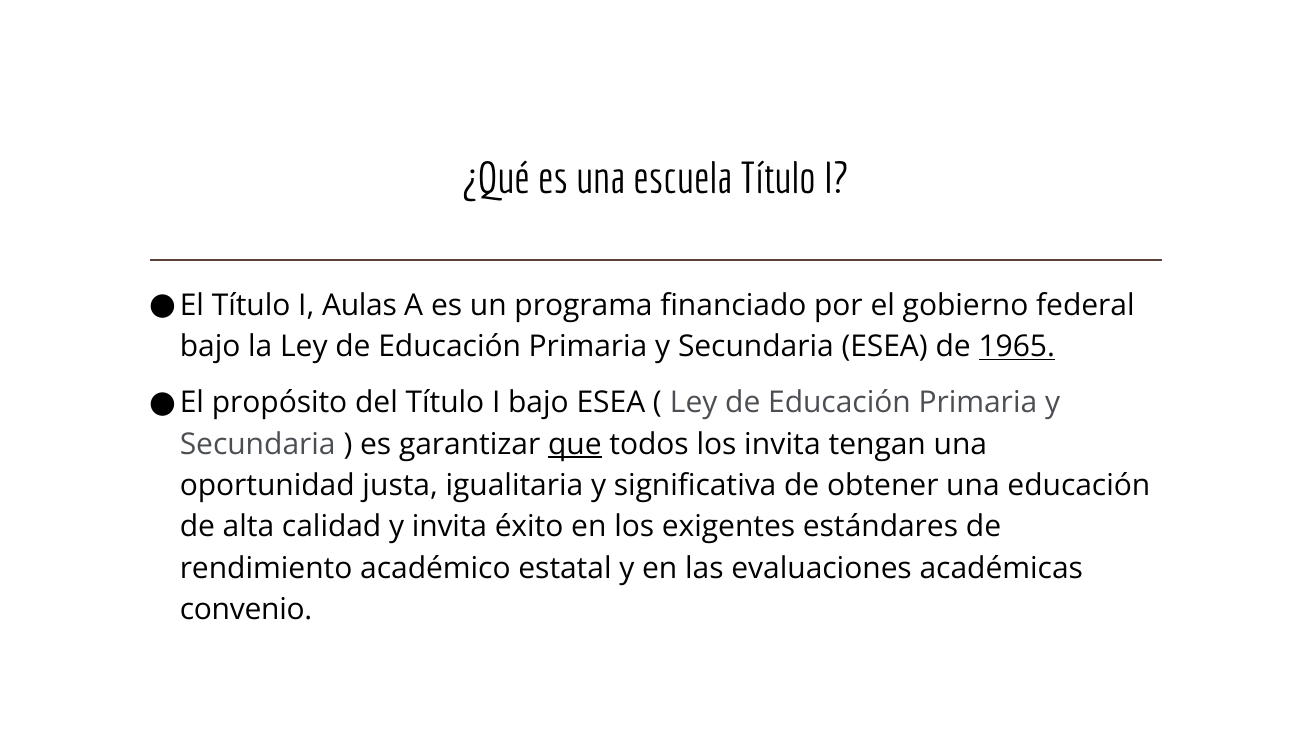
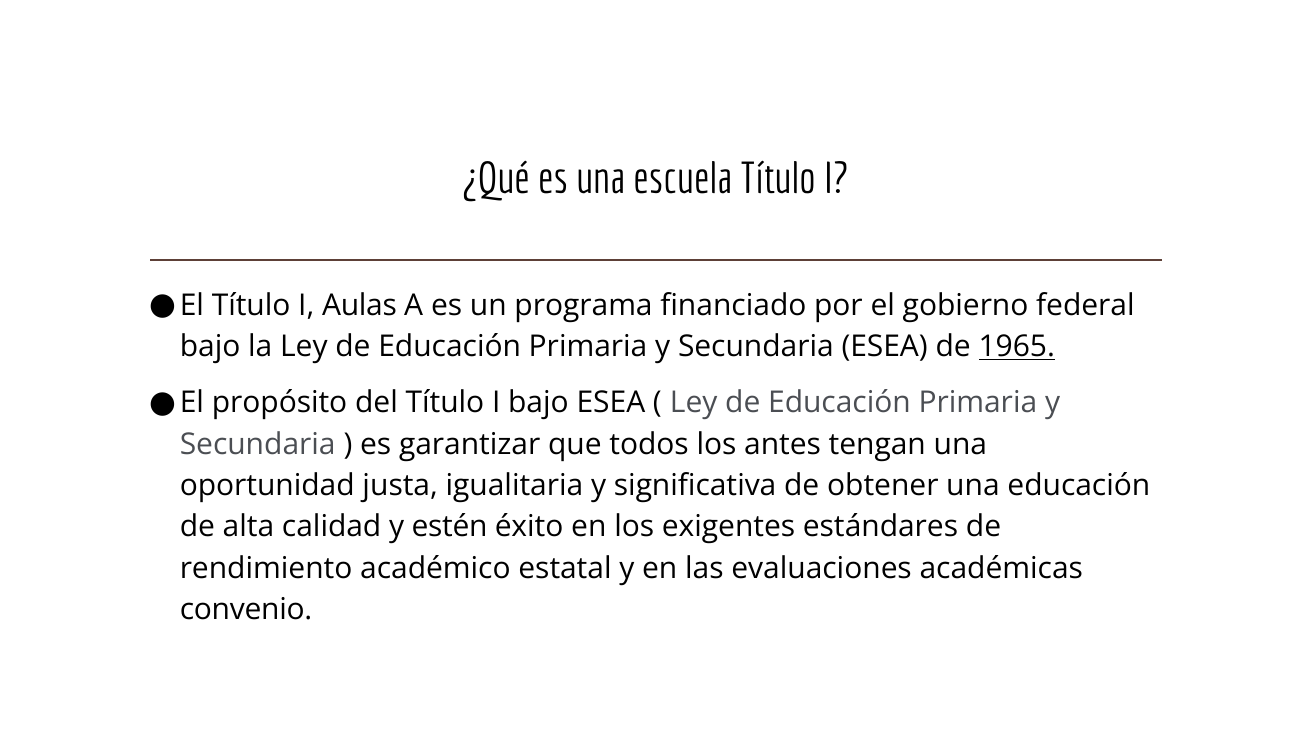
que underline: present -> none
los invita: invita -> antes
y invita: invita -> estén
